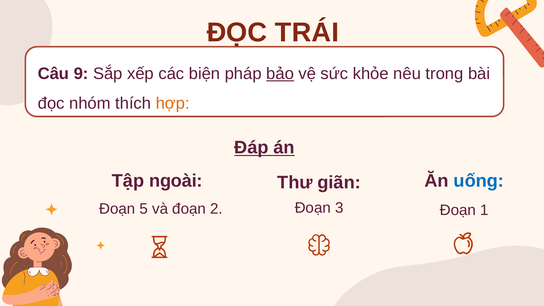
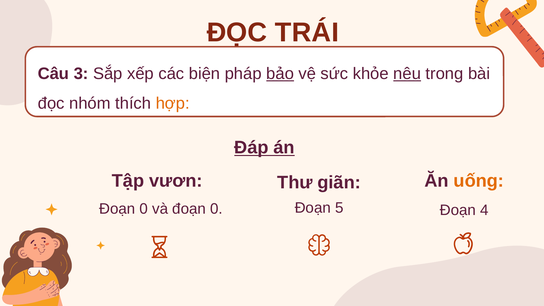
9: 9 -> 3
nêu underline: none -> present
ngoài: ngoài -> vươn
uống colour: blue -> orange
5 at (144, 209): 5 -> 0
và đoạn 2: 2 -> 0
3: 3 -> 5
1: 1 -> 4
